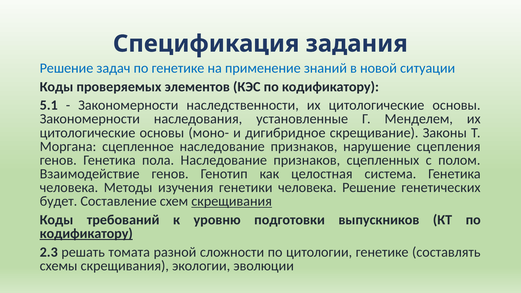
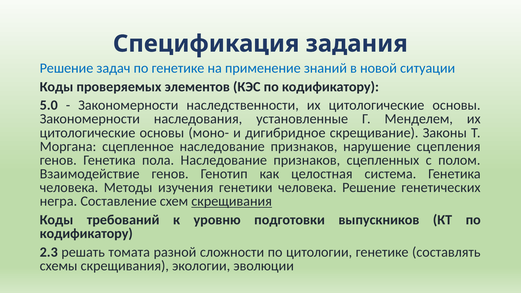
5.1: 5.1 -> 5.0
будет: будет -> негра
кодификатору at (86, 234) underline: present -> none
